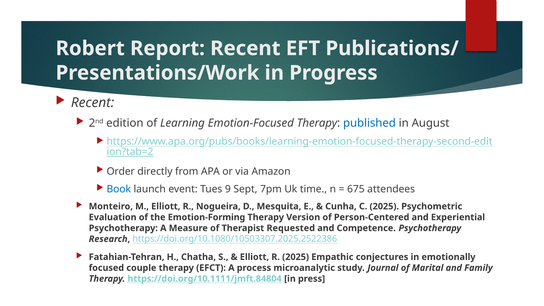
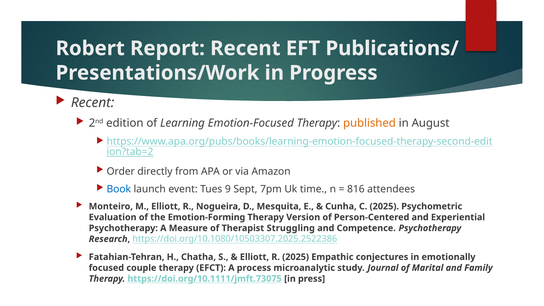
published colour: blue -> orange
675: 675 -> 816
Requested: Requested -> Struggling
https://doi.org/10.1111/jmft.84804: https://doi.org/10.1111/jmft.84804 -> https://doi.org/10.1111/jmft.73075
